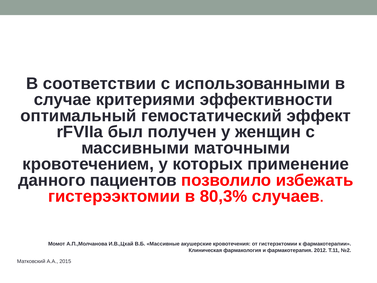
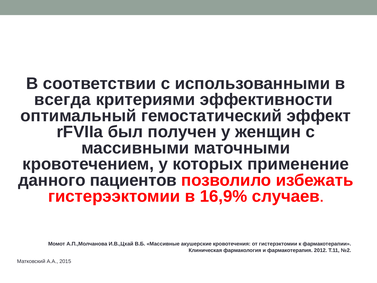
случае: случае -> всегда
80,3%: 80,3% -> 16,9%
